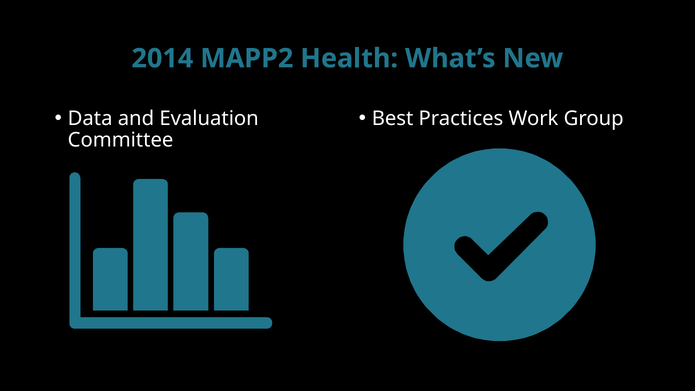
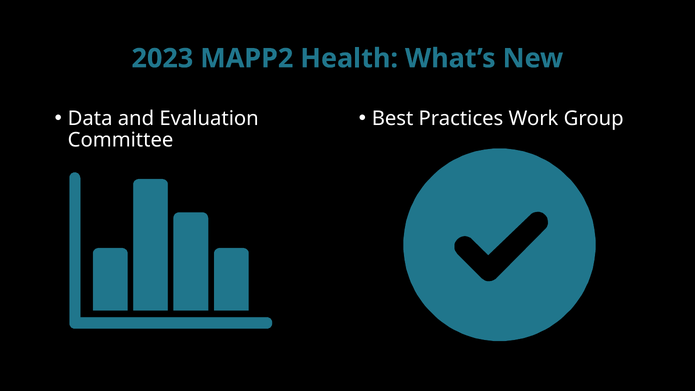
2014: 2014 -> 2023
